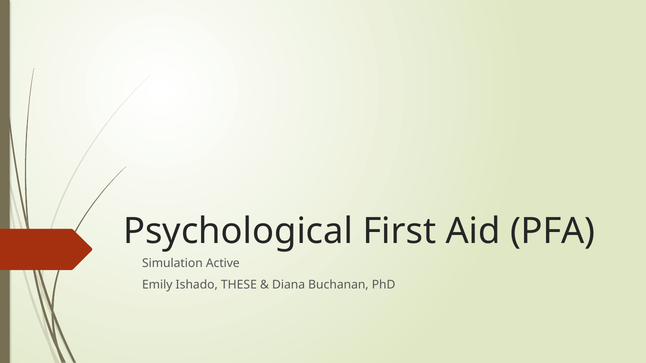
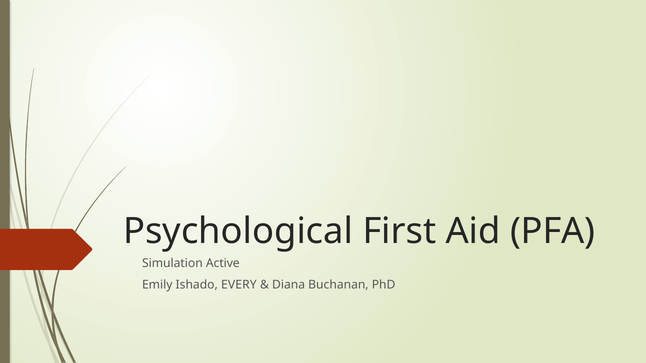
THESE: THESE -> EVERY
